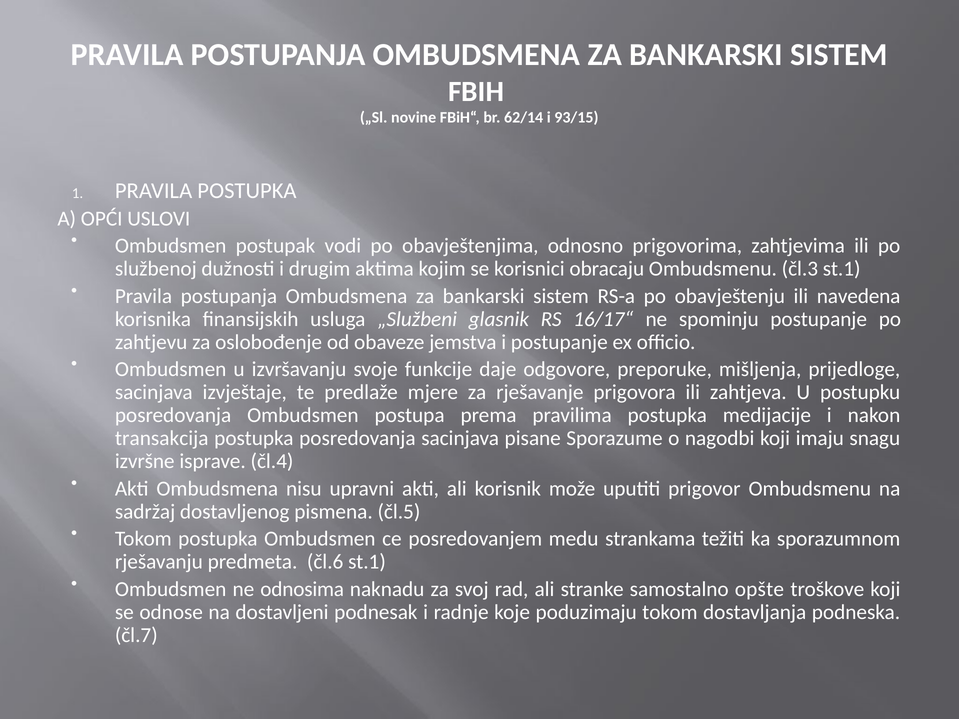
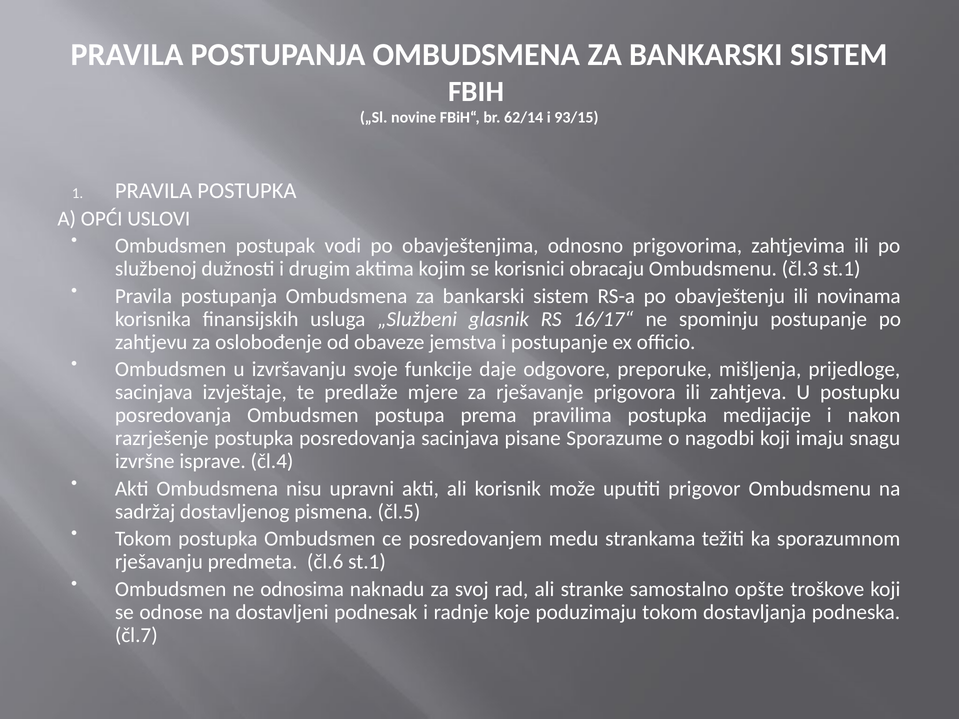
navedena: navedena -> novinama
transakcija: transakcija -> razrješenje
